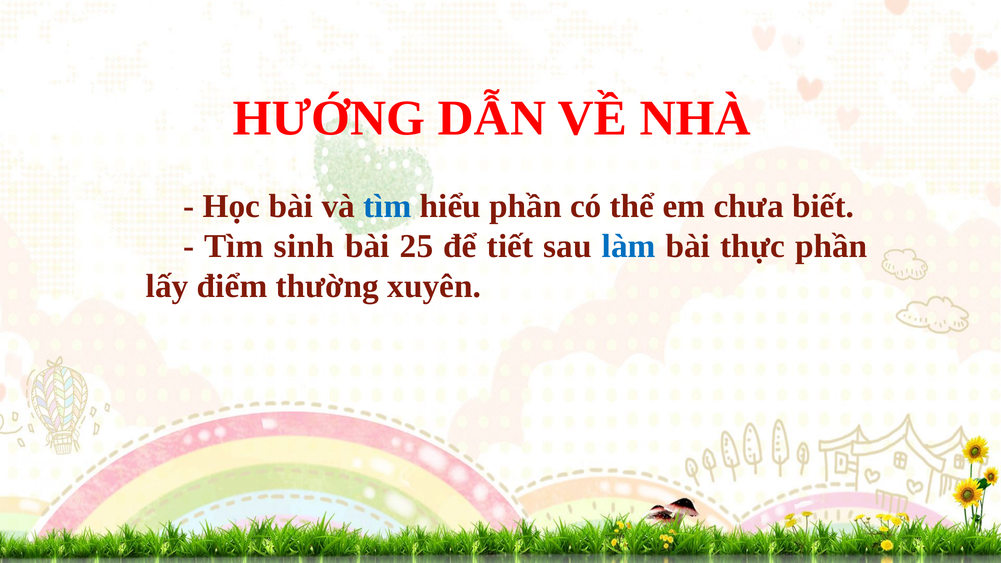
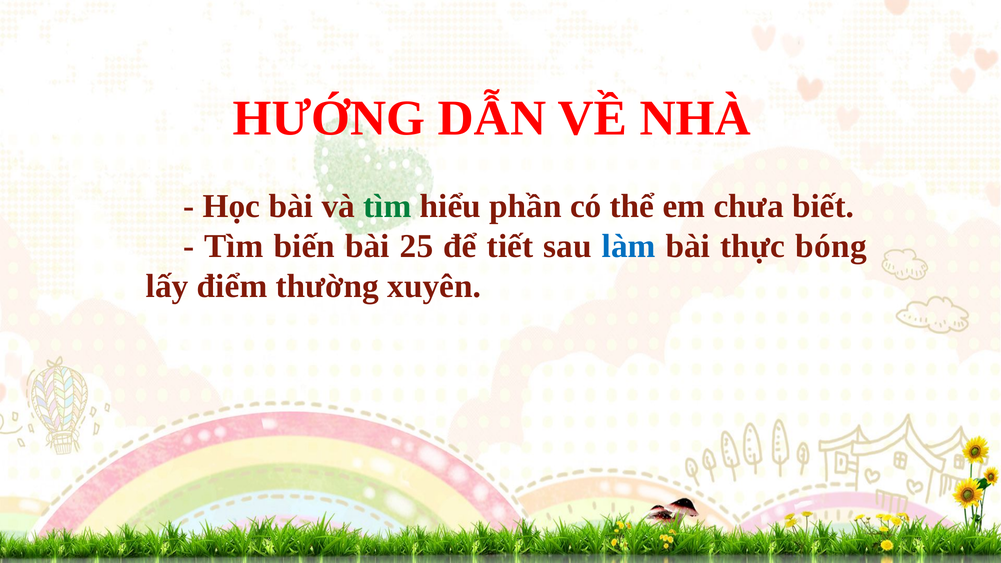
tìm at (387, 206) colour: blue -> green
sinh: sinh -> biến
thực phần: phần -> bóng
